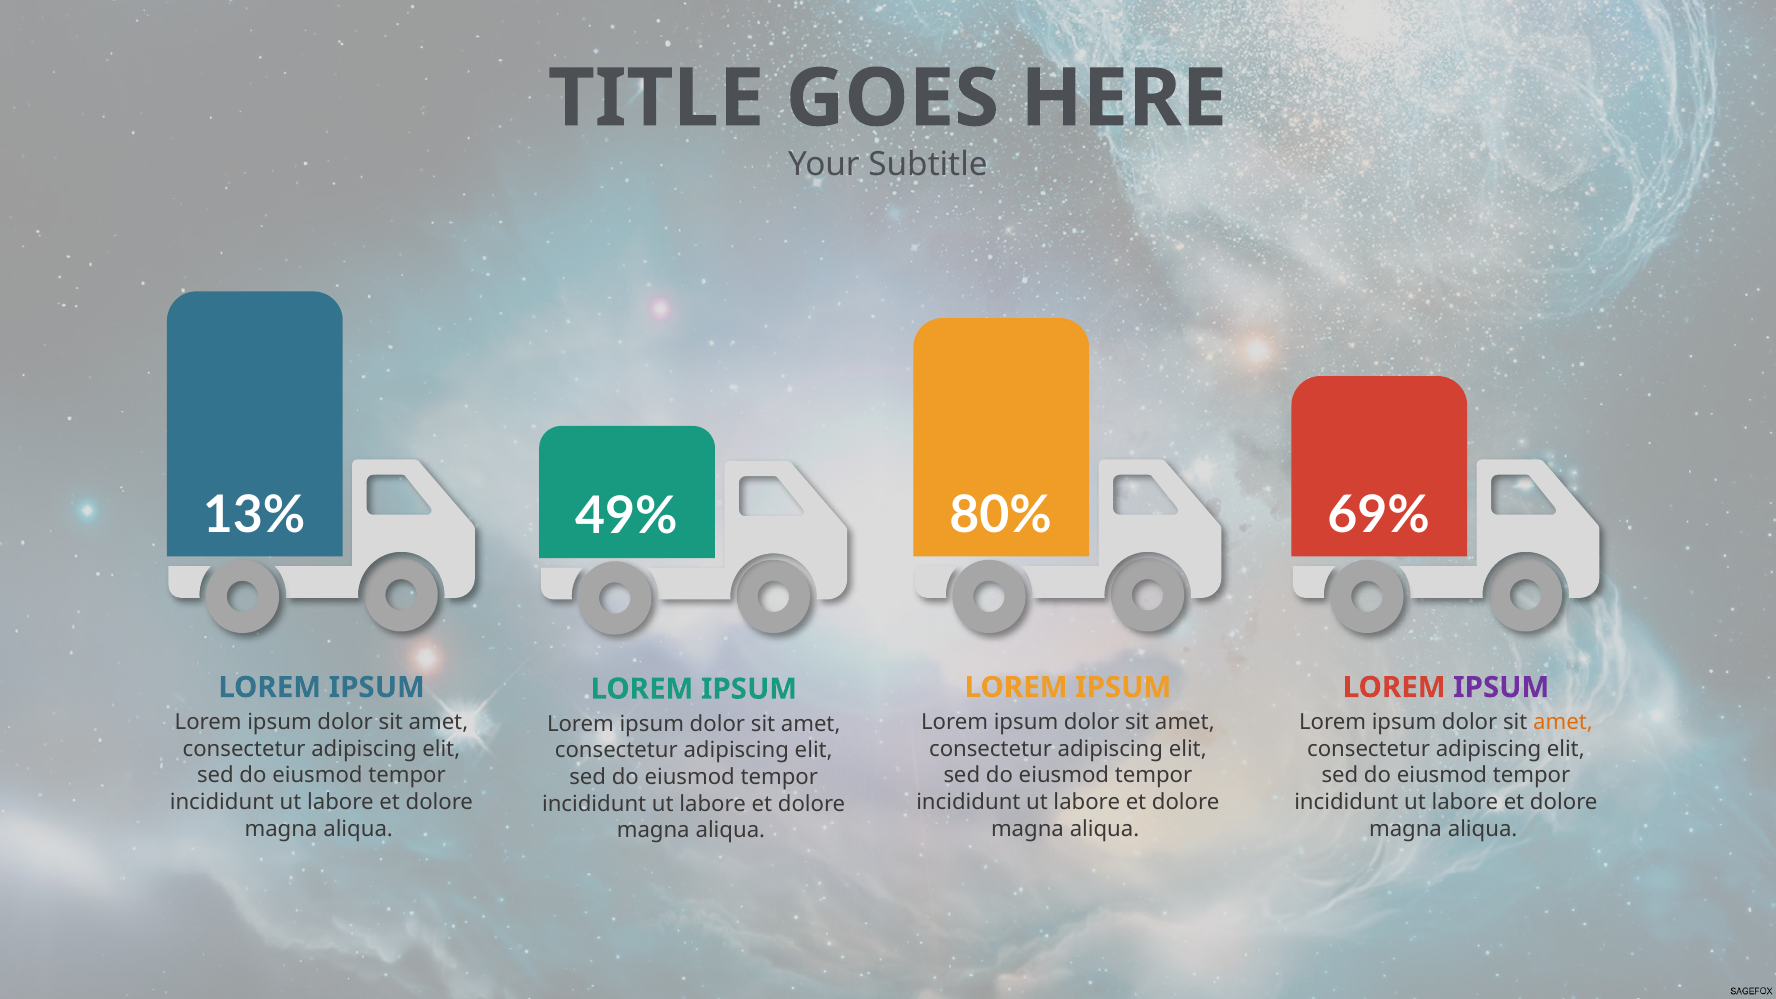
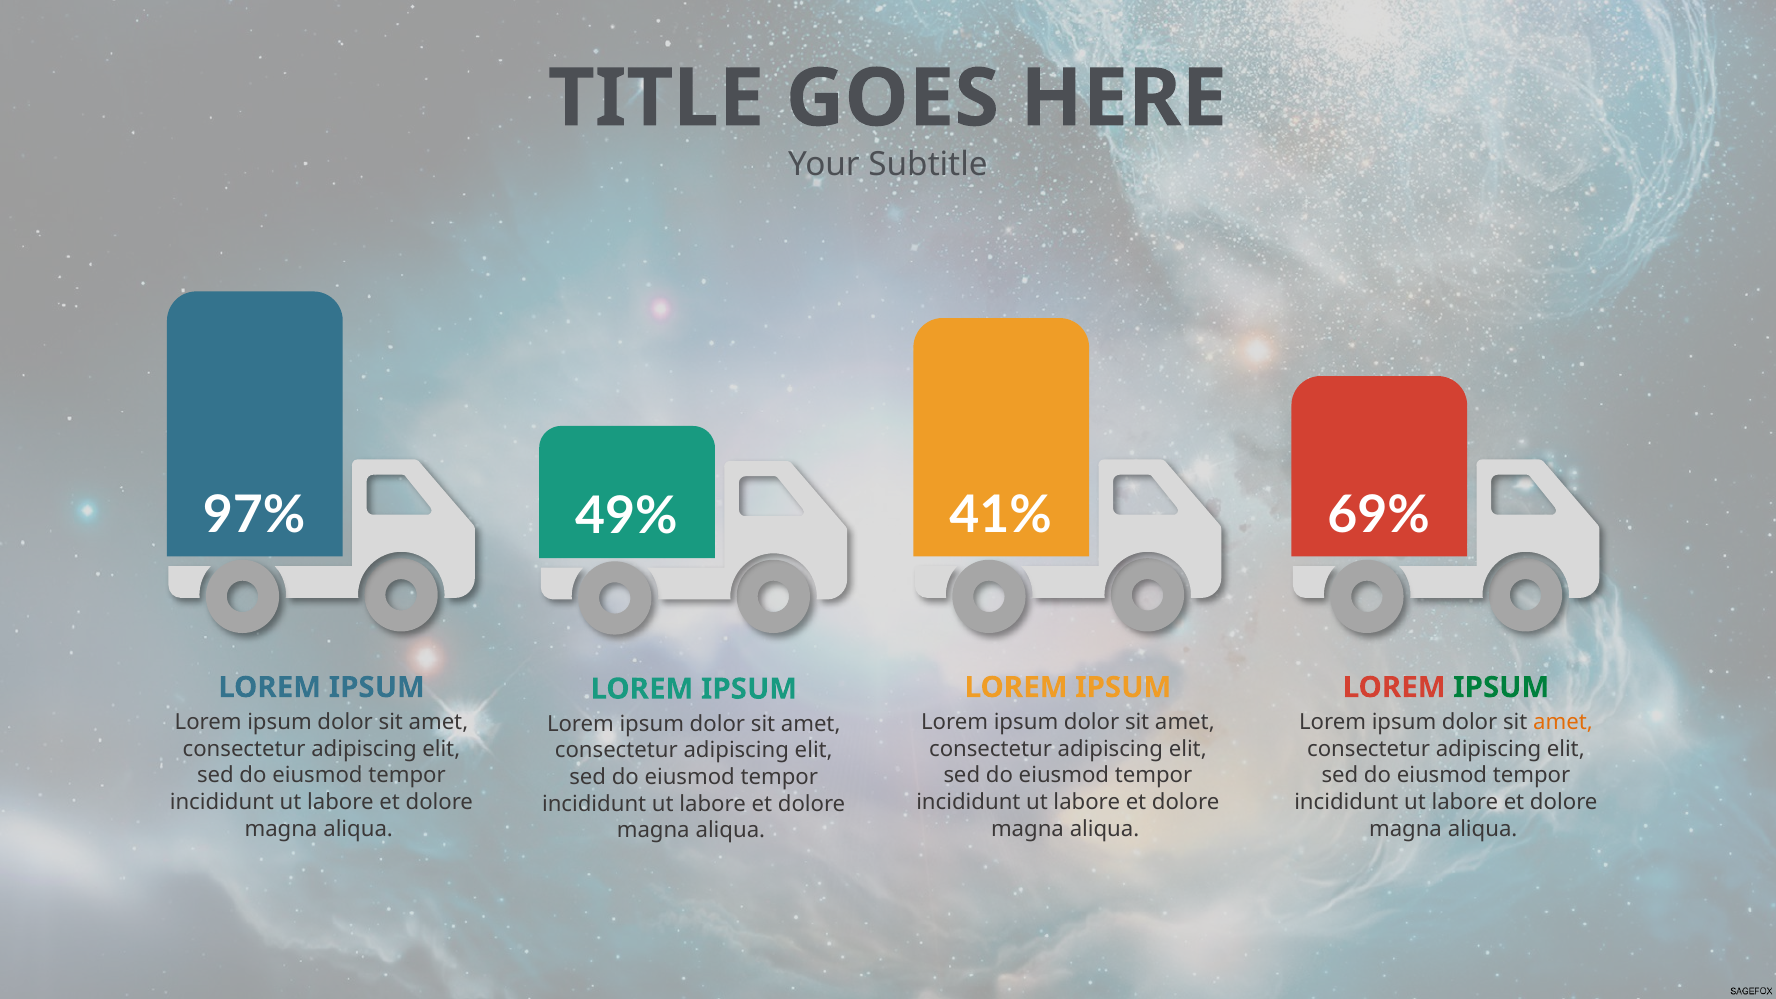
13%: 13% -> 97%
80%: 80% -> 41%
IPSUM at (1501, 687) colour: purple -> green
